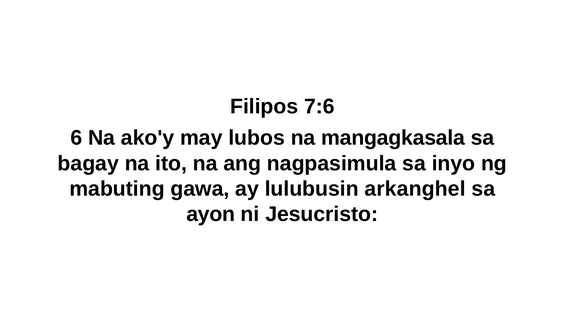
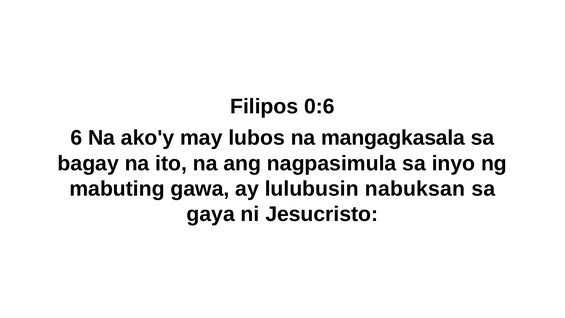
7:6: 7:6 -> 0:6
arkanghel: arkanghel -> nabuksan
ayon: ayon -> gaya
